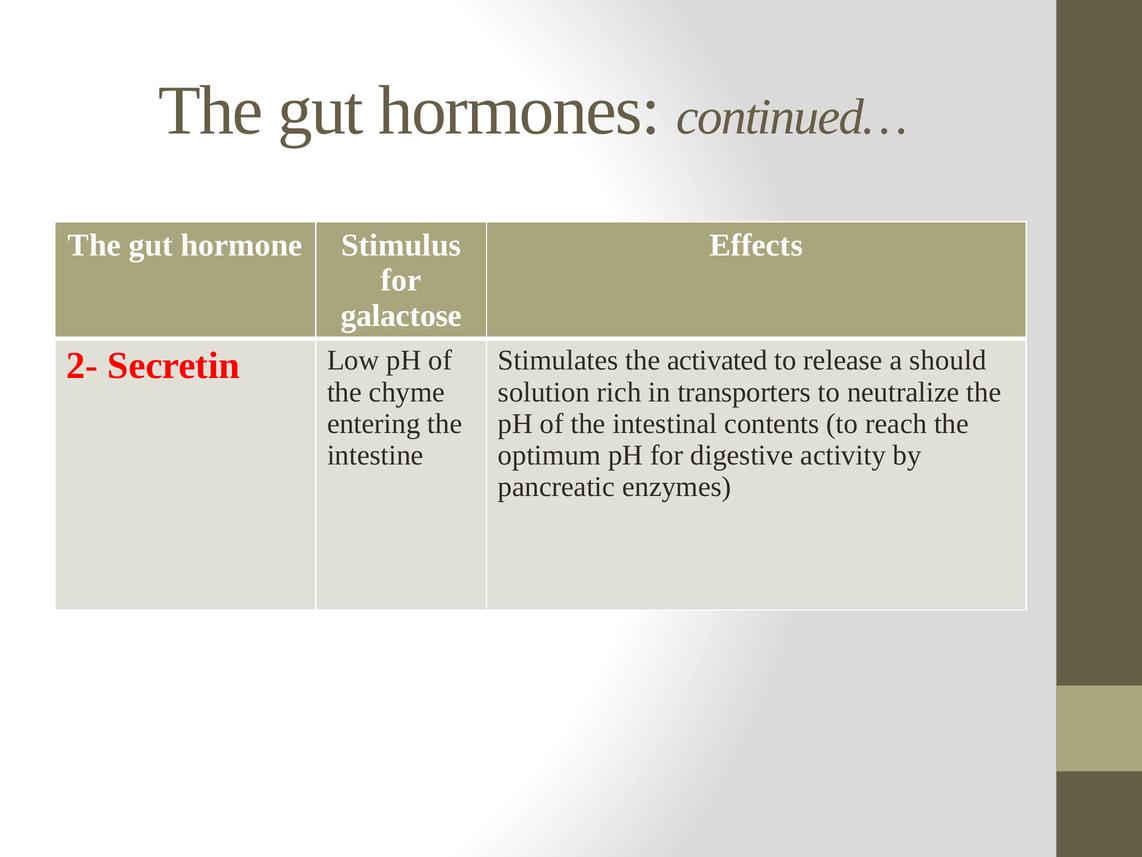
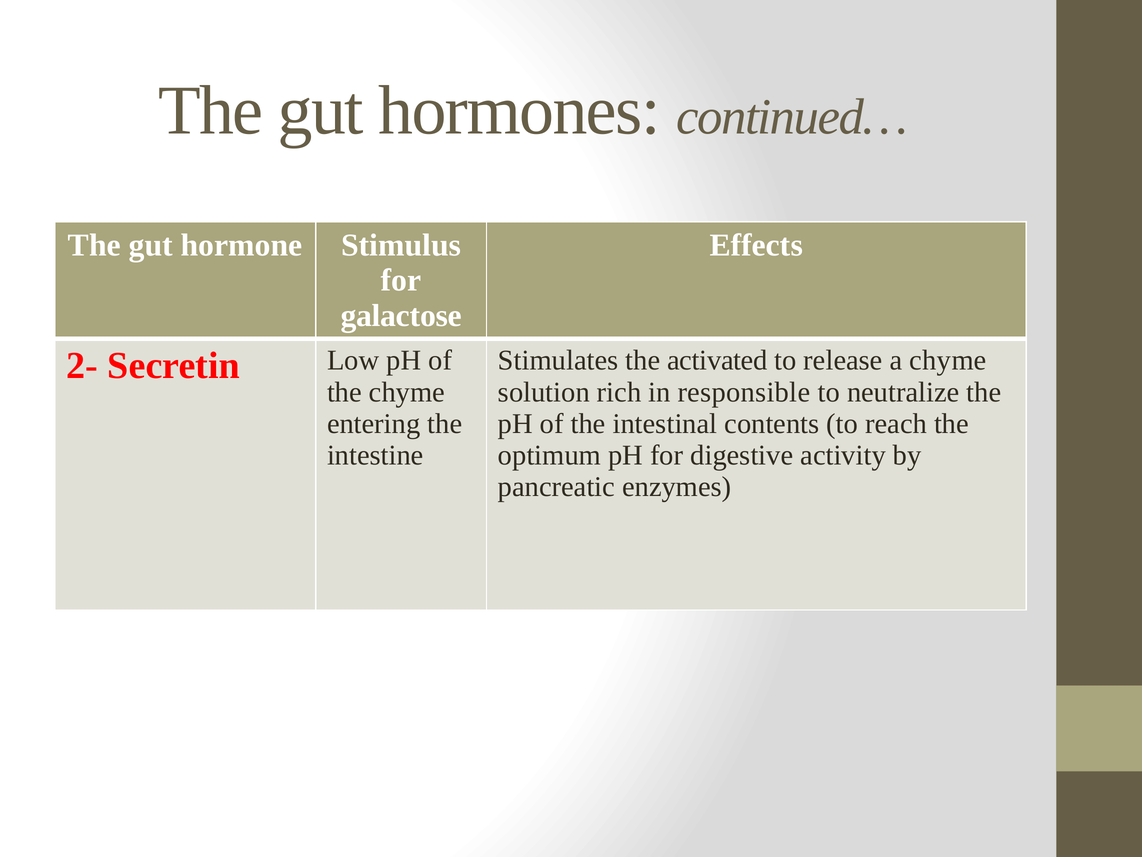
a should: should -> chyme
transporters: transporters -> responsible
